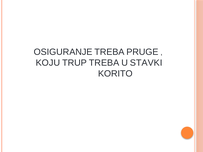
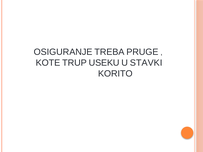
KOJU: KOJU -> KOTE
TRUP TREBA: TREBA -> USEKU
